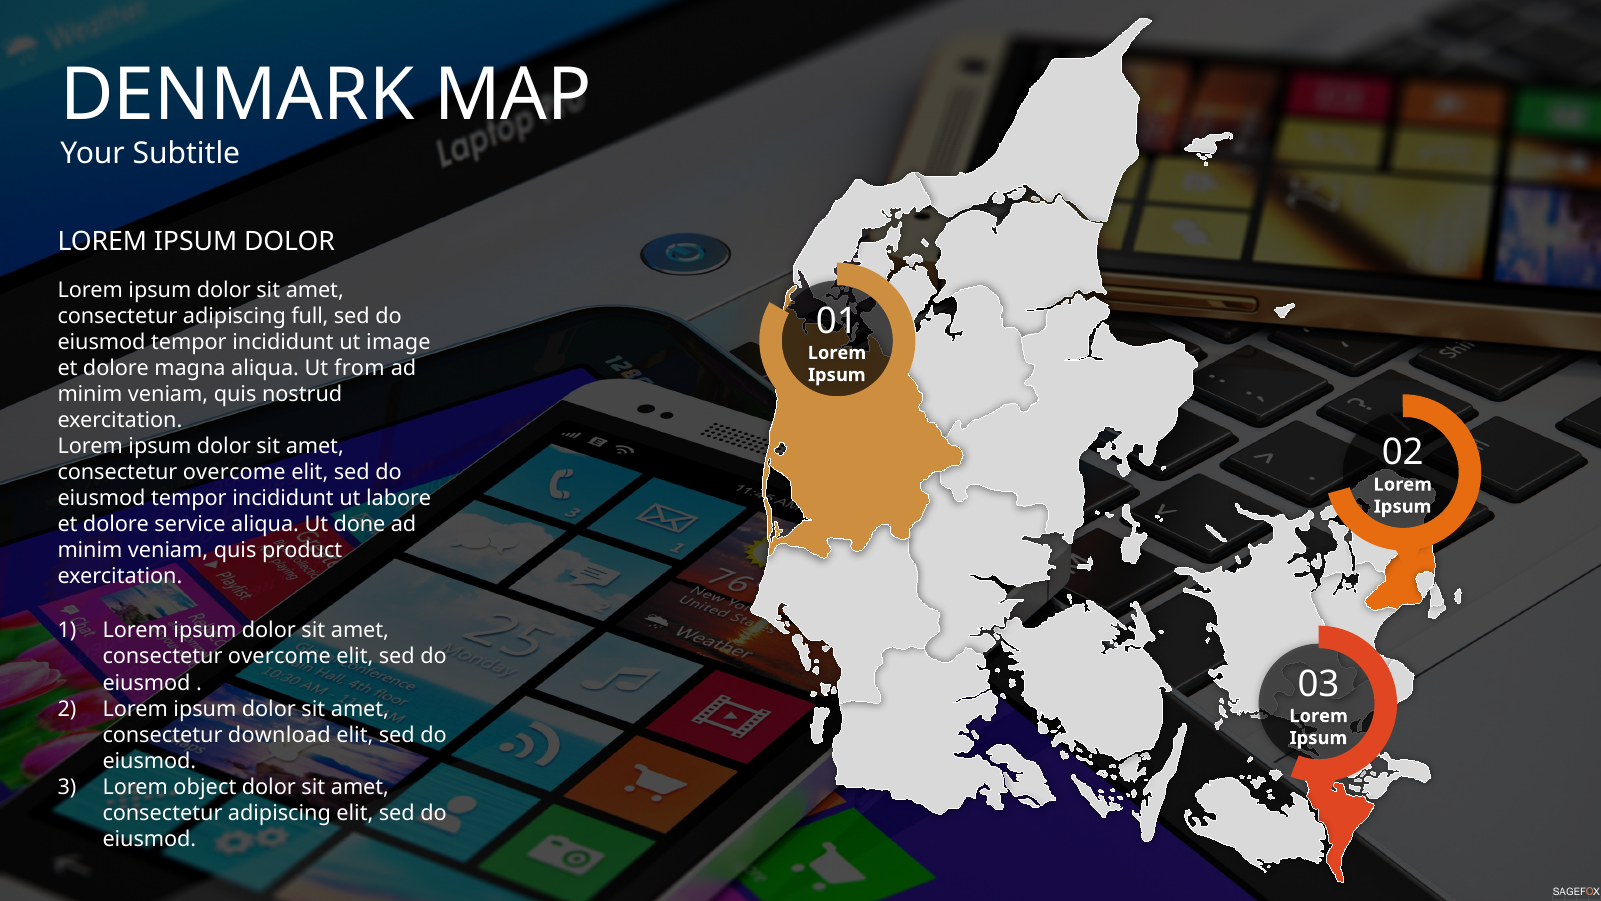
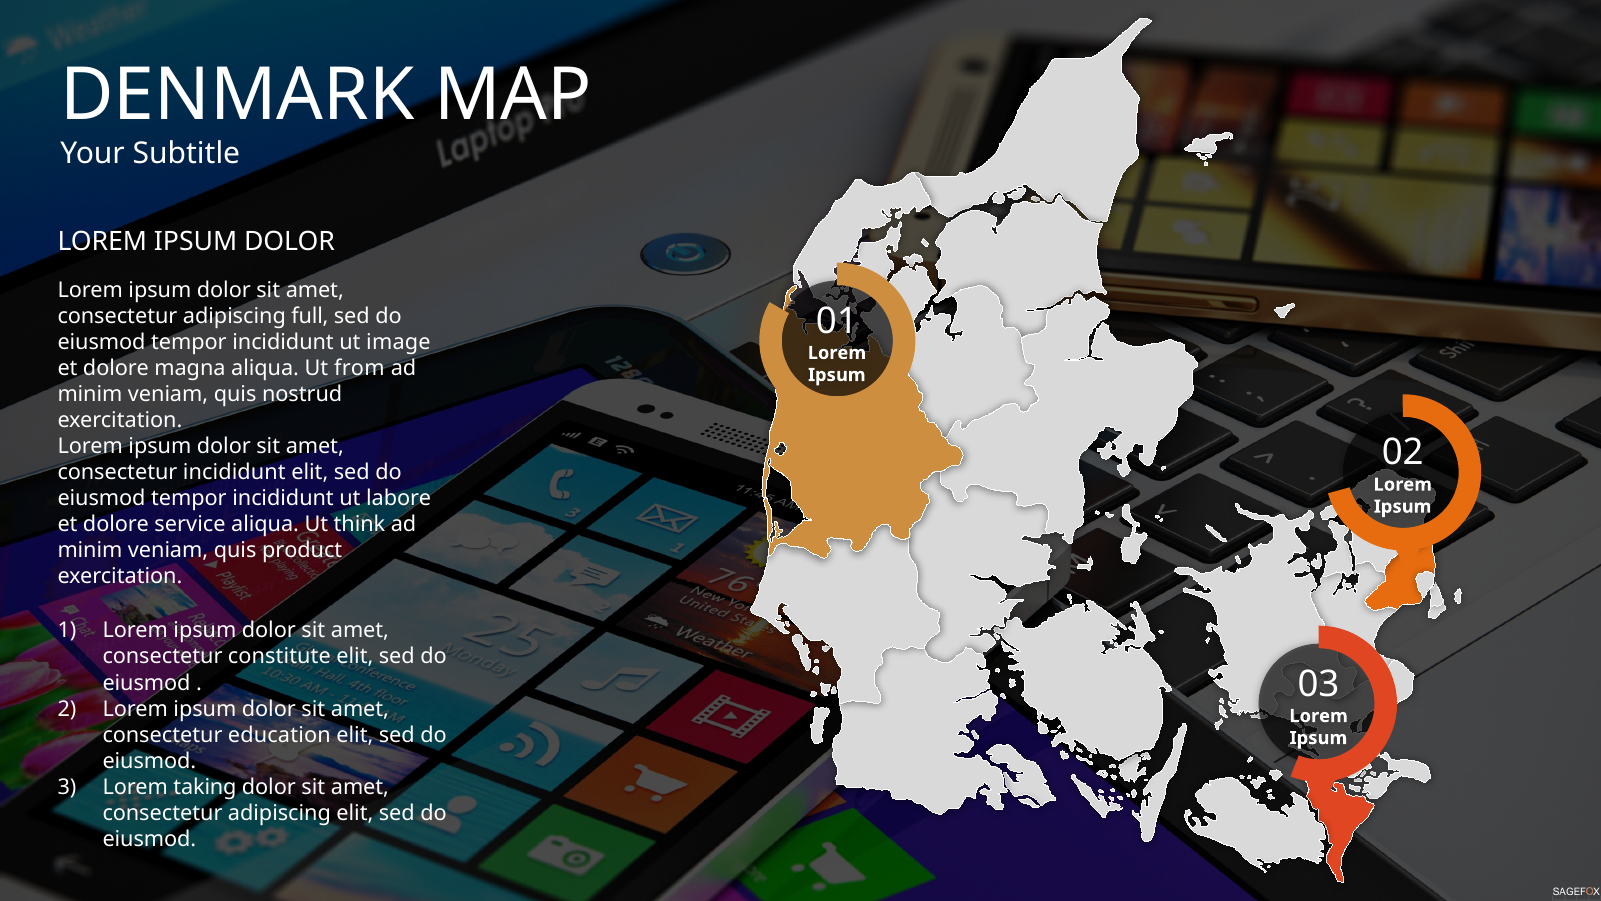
overcome at (234, 472): overcome -> incididunt
done: done -> think
overcome at (279, 657): overcome -> constitute
download: download -> education
object: object -> taking
